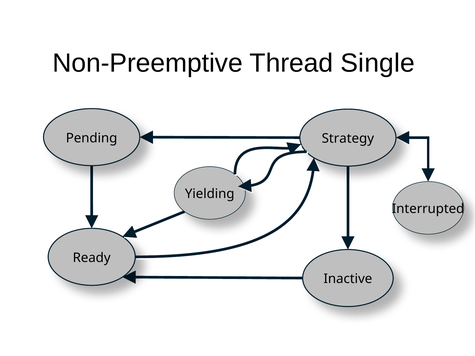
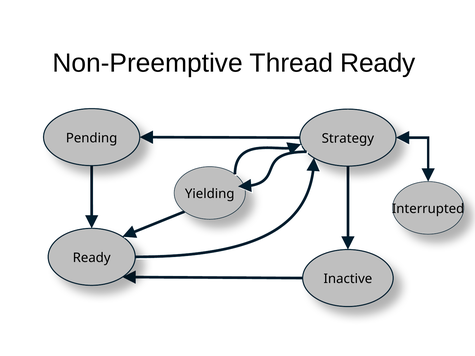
Thread Single: Single -> Ready
